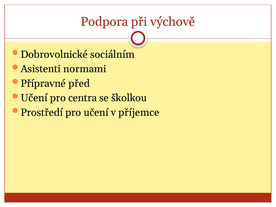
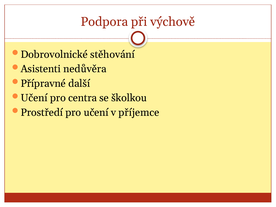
sociálním: sociálním -> stěhování
normami: normami -> nedůvěra
před: před -> další
